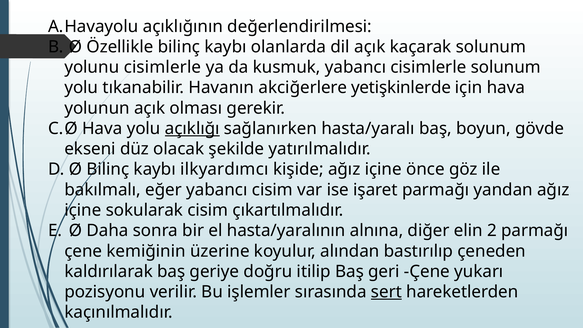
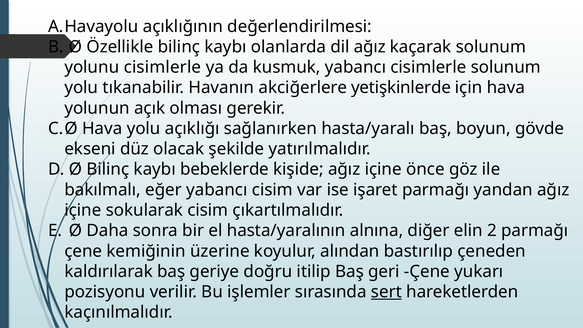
dil açık: açık -> ağız
açıklığı underline: present -> none
ilkyardımcı: ilkyardımcı -> bebeklerde
